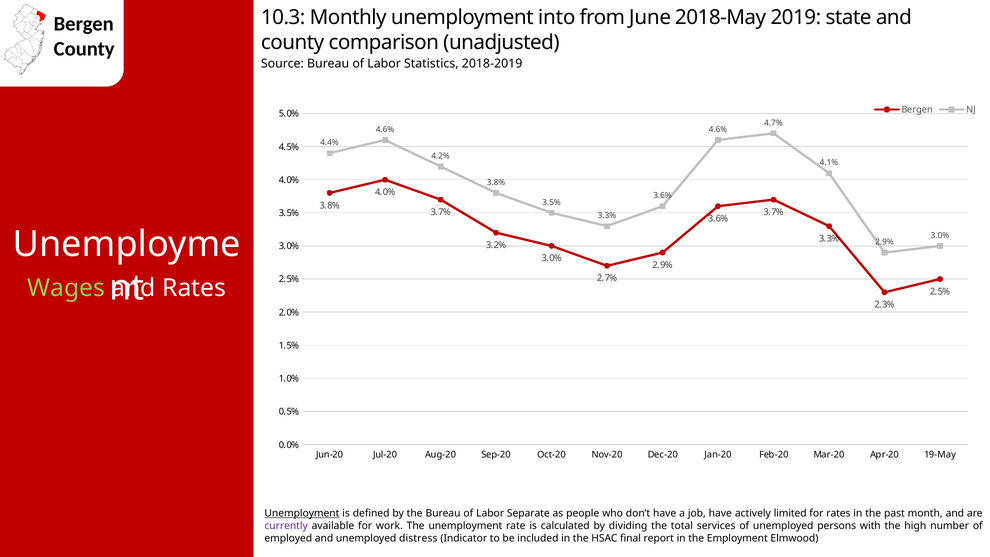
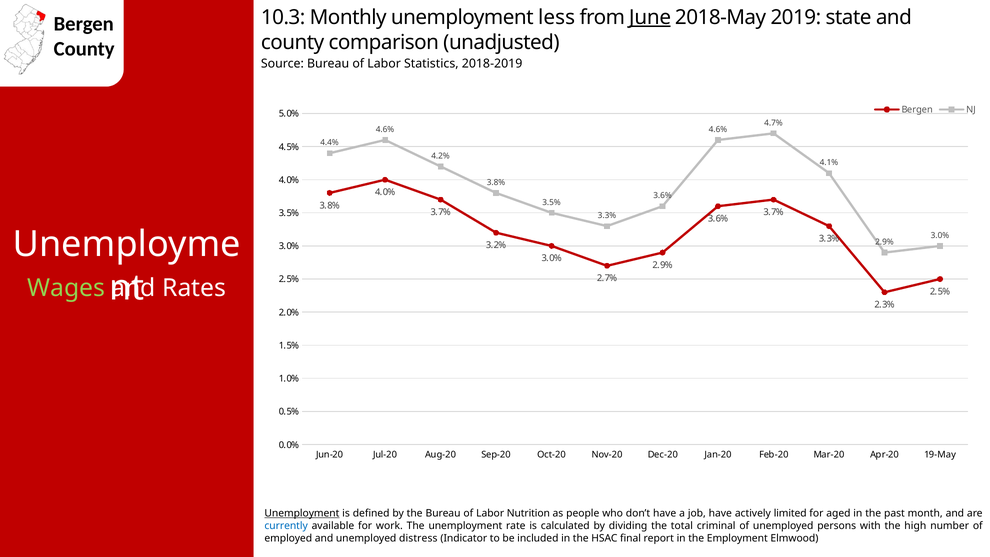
into: into -> less
June underline: none -> present
Separate: Separate -> Nutrition
for rates: rates -> aged
currently colour: purple -> blue
services: services -> criminal
